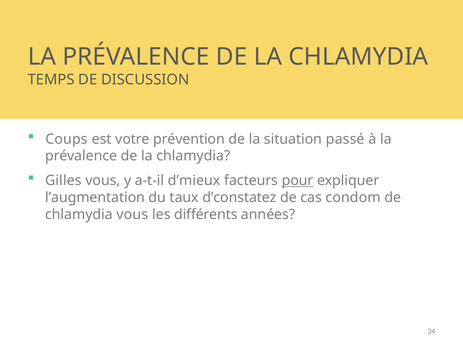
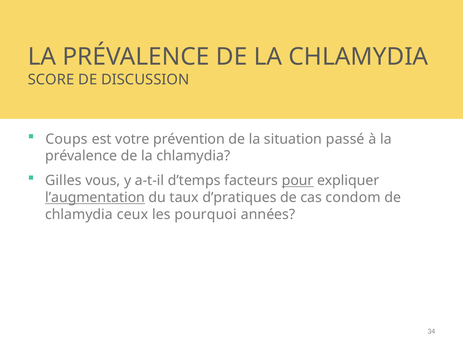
TEMPS: TEMPS -> SCORE
d’mieux: d’mieux -> d’temps
l’augmentation underline: none -> present
d’constatez: d’constatez -> d’pratiques
chlamydia vous: vous -> ceux
différents: différents -> pourquoi
